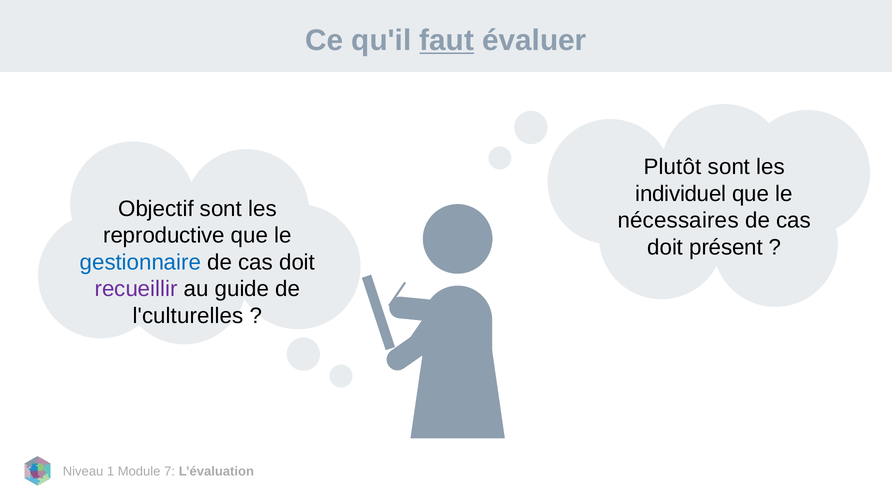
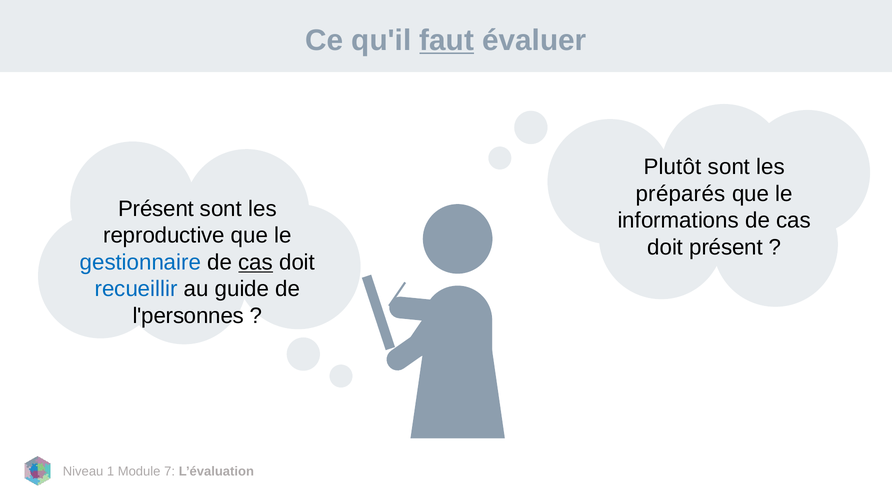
individuel: individuel -> préparés
Objectif at (156, 209): Objectif -> Présent
nécessaires: nécessaires -> informations
cas at (256, 262) underline: none -> present
recueillir colour: purple -> blue
l'culturelles: l'culturelles -> l'personnes
